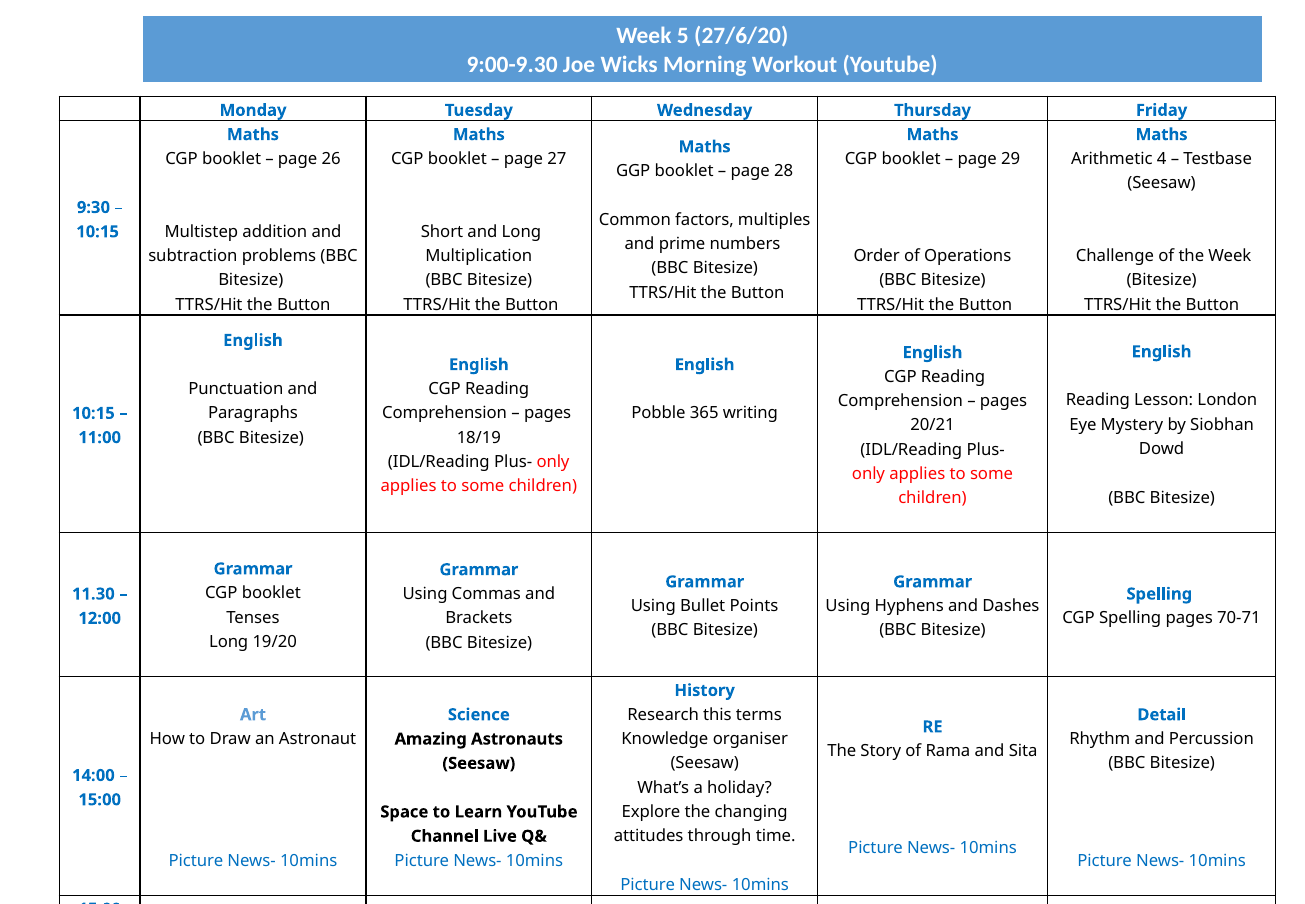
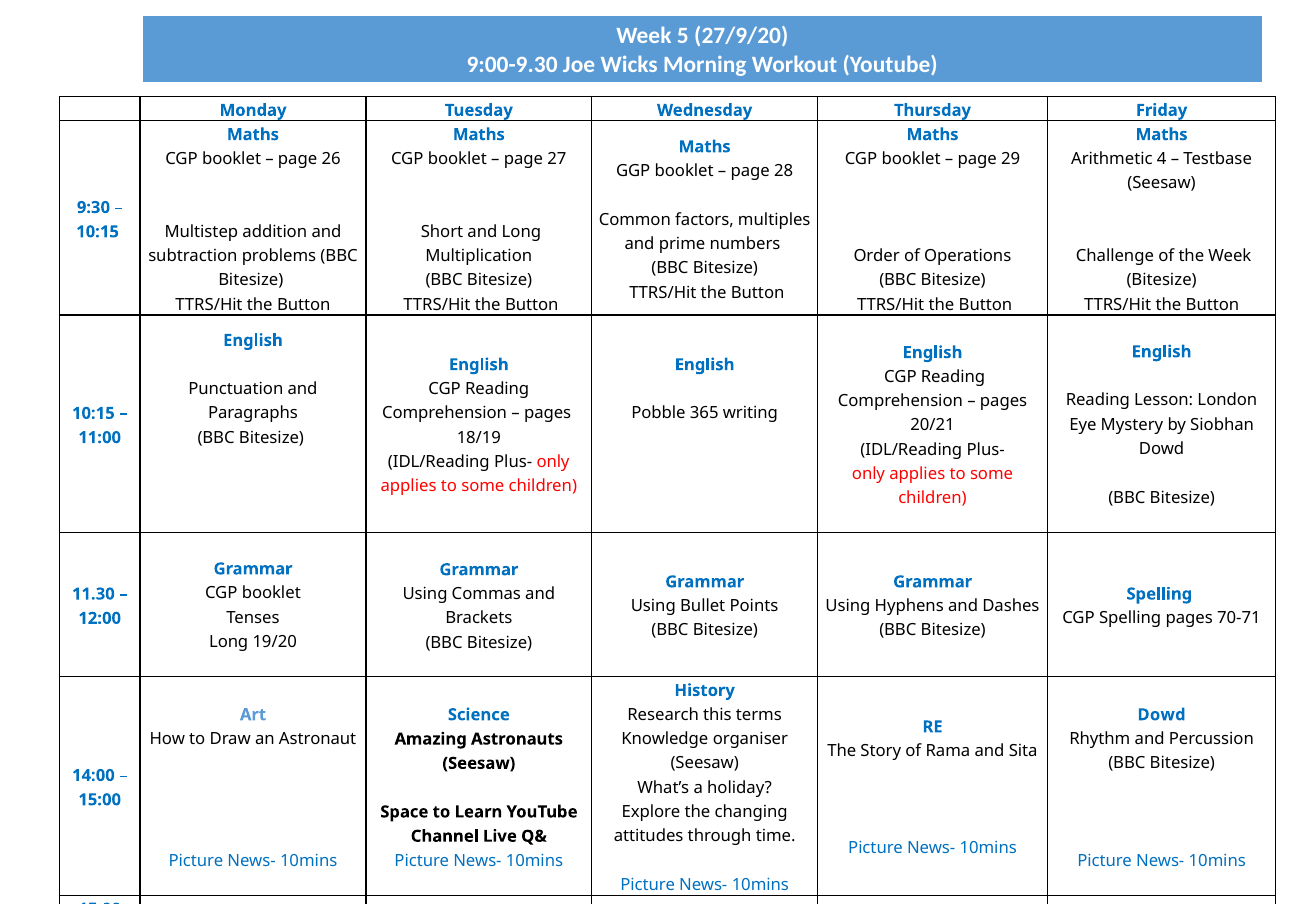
27/6/20: 27/6/20 -> 27/9/20
Detail at (1162, 714): Detail -> Dowd
